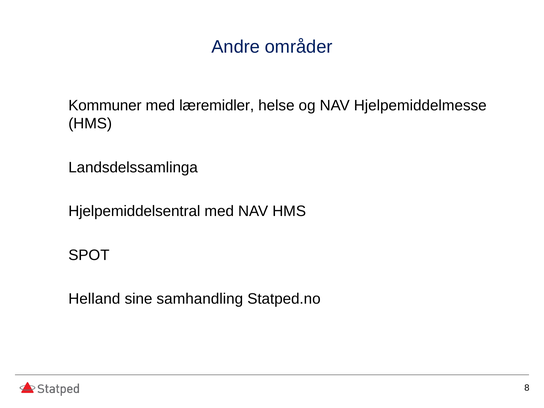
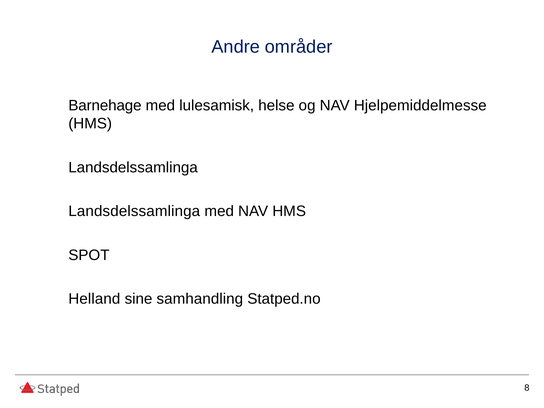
Kommuner: Kommuner -> Barnehage
læremidler: læremidler -> lulesamisk
Hjelpemiddelsentral at (134, 211): Hjelpemiddelsentral -> Landsdelssamlinga
